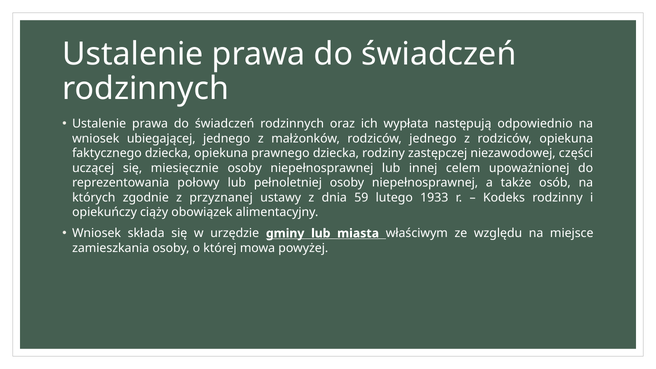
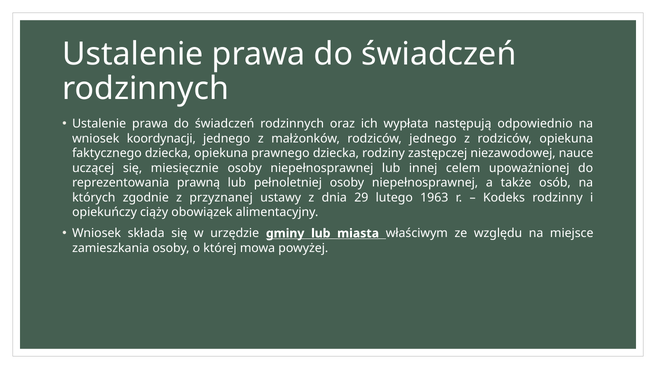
ubiegającej: ubiegającej -> koordynacji
części: części -> nauce
połowy: połowy -> prawną
59: 59 -> 29
1933: 1933 -> 1963
